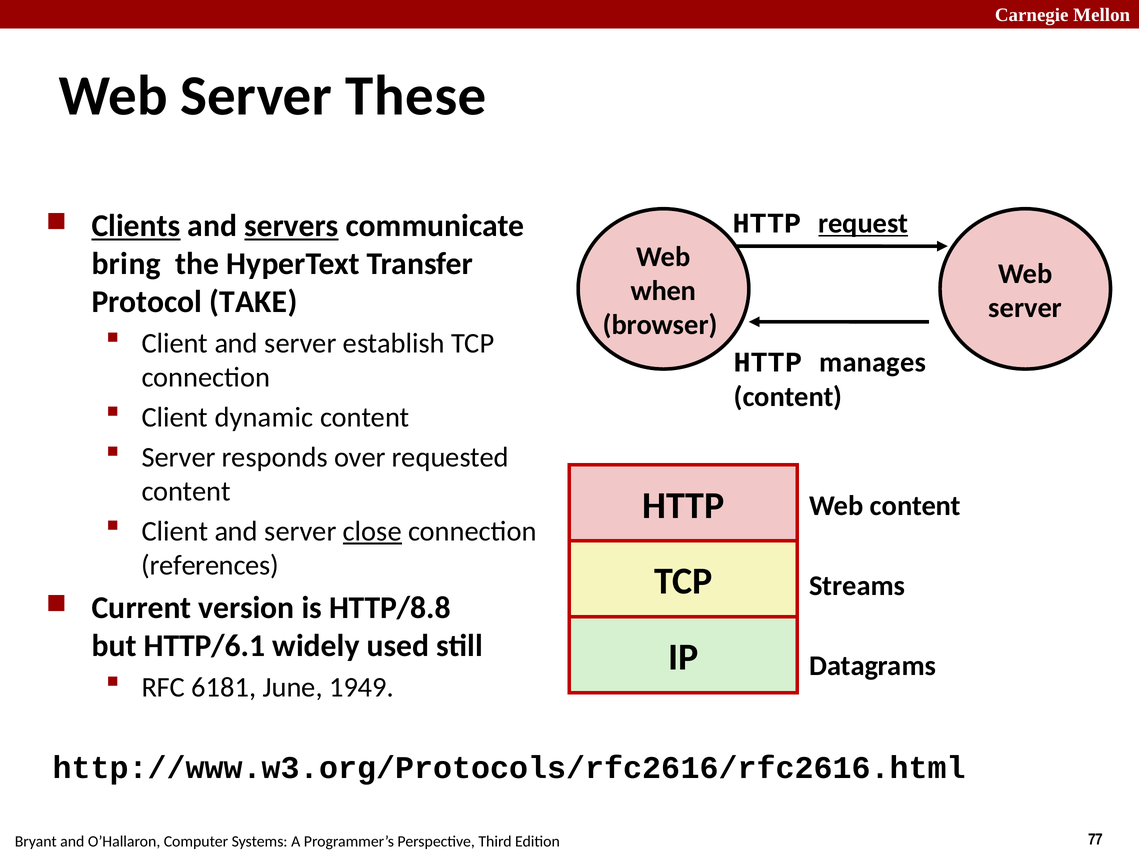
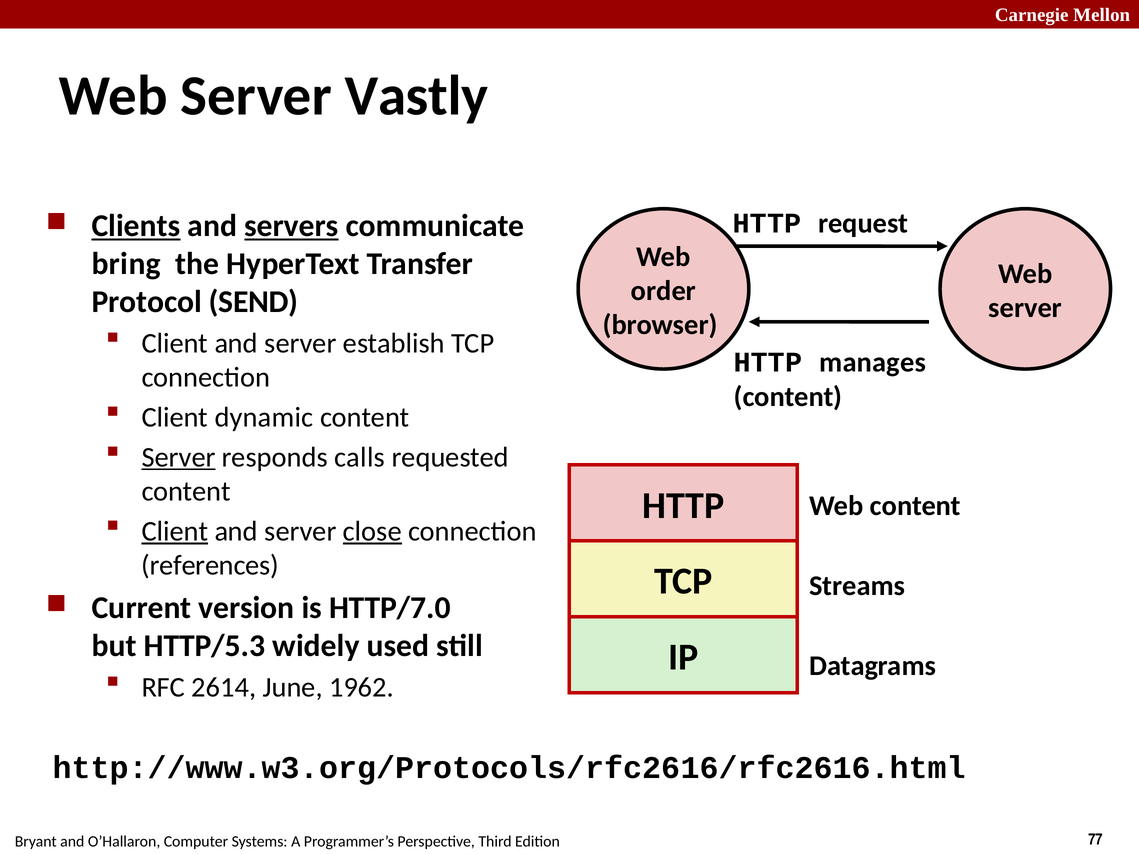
These: These -> Vastly
request underline: present -> none
when: when -> order
TAKE: TAKE -> SEND
Server at (179, 457) underline: none -> present
over: over -> calls
Client at (175, 531) underline: none -> present
HTTP/8.8: HTTP/8.8 -> HTTP/7.0
HTTP/6.1: HTTP/6.1 -> HTTP/5.3
6181: 6181 -> 2614
1949: 1949 -> 1962
